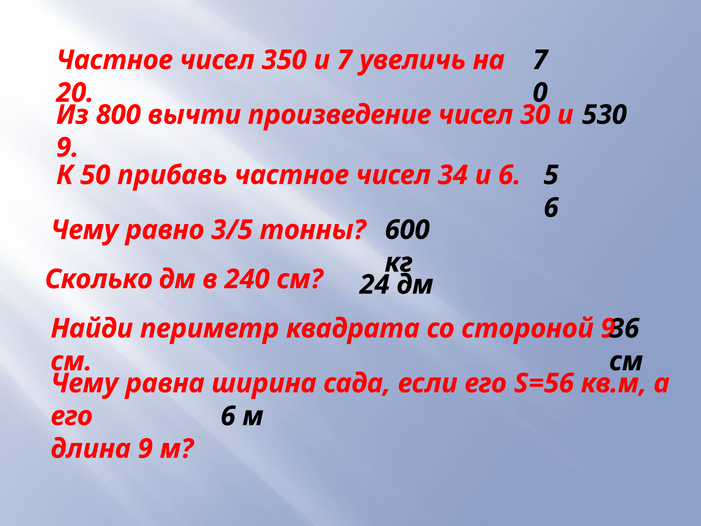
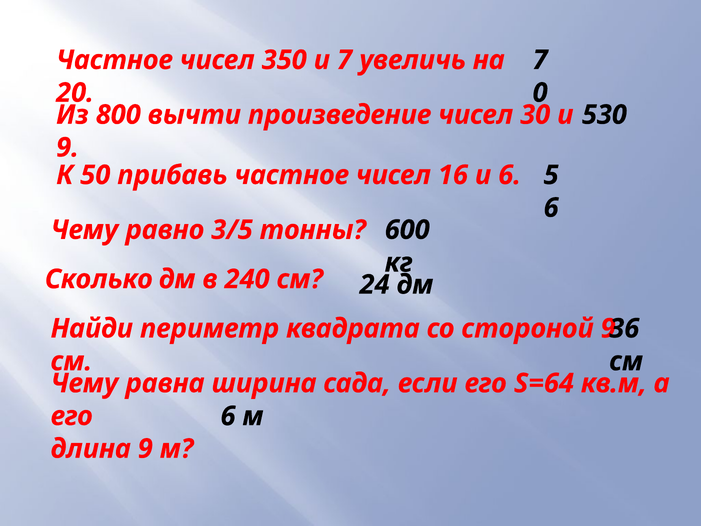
34: 34 -> 16
S=56: S=56 -> S=64
